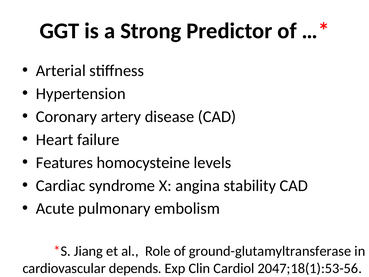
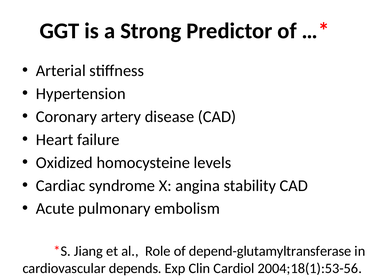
Features: Features -> Oxidized
ground-glutamyltransferase: ground-glutamyltransferase -> depend-glutamyltransferase
2047;18(1):53-56: 2047;18(1):53-56 -> 2004;18(1):53-56
